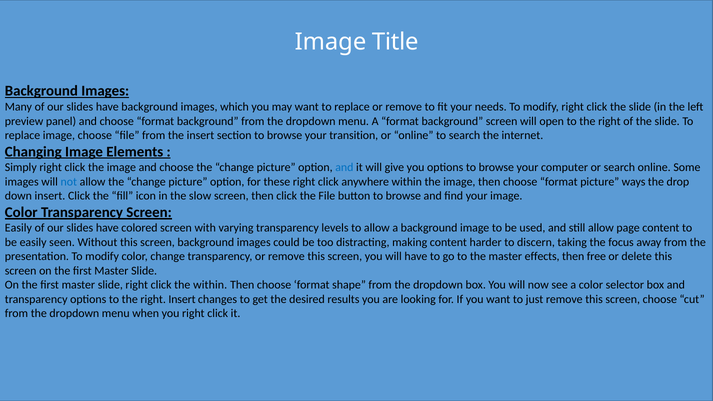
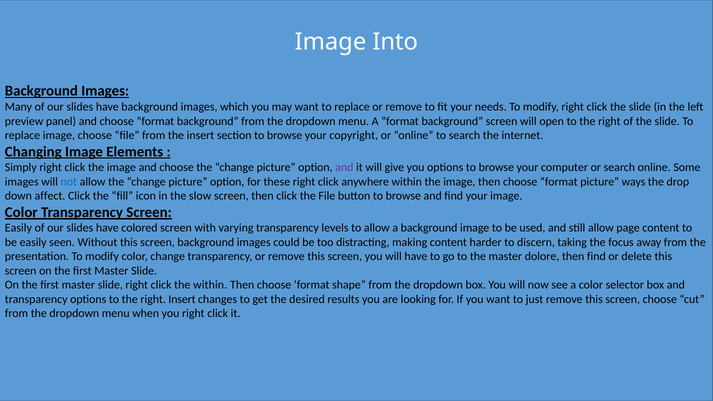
Title: Title -> Into
transition: transition -> copyright
and at (344, 167) colour: blue -> purple
down insert: insert -> affect
effects: effects -> dolore
then free: free -> find
